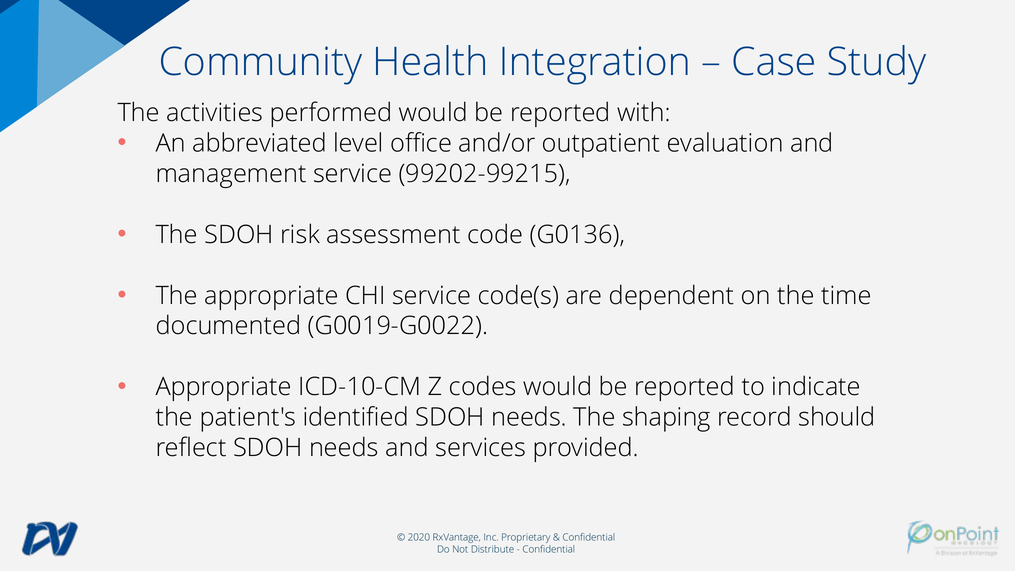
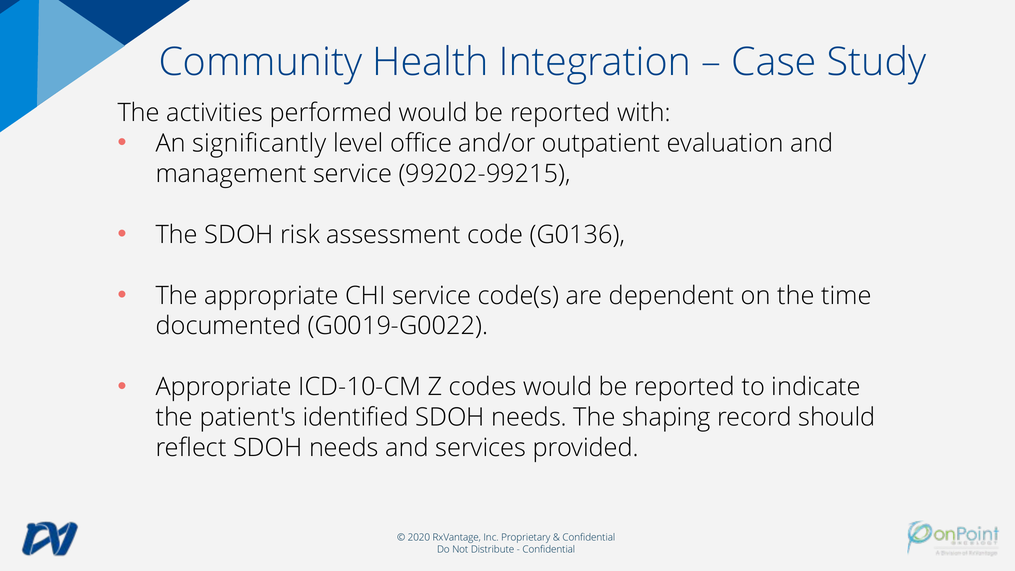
abbreviated: abbreviated -> significantly
